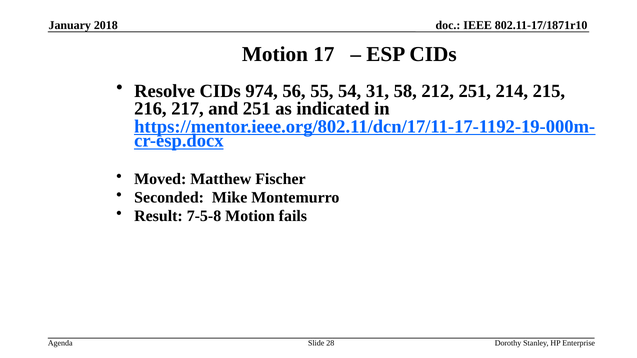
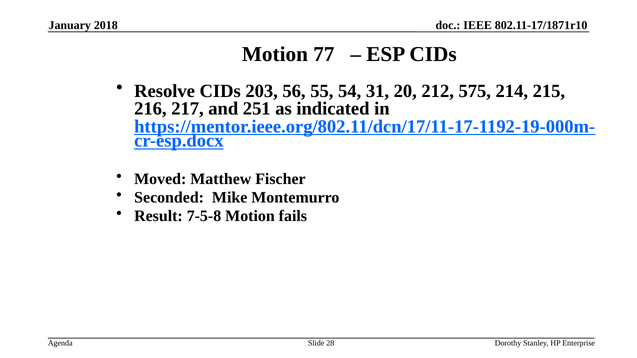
17: 17 -> 77
974: 974 -> 203
58: 58 -> 20
212 251: 251 -> 575
